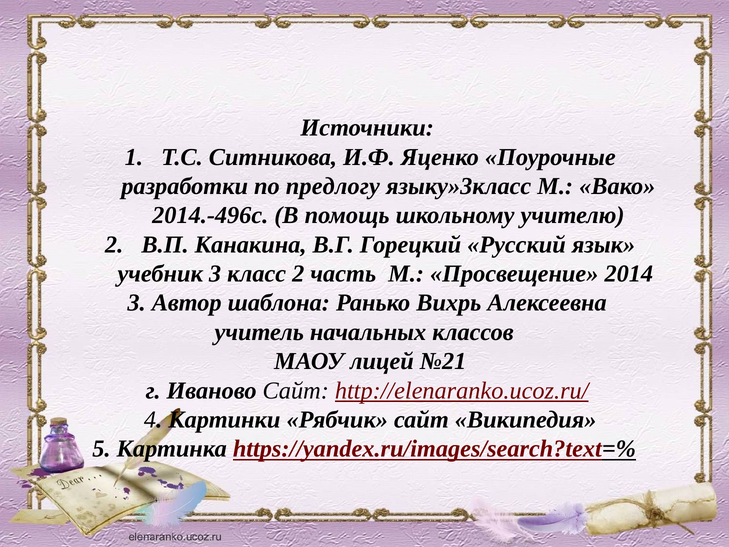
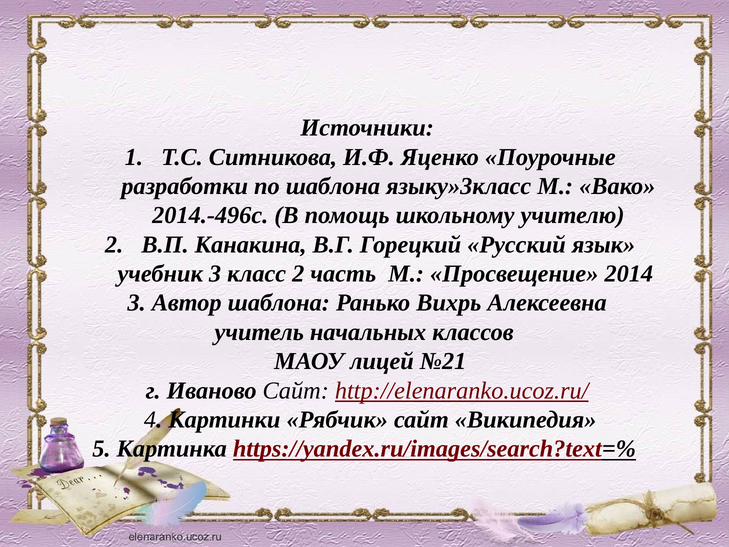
по предлогу: предлогу -> шаблона
